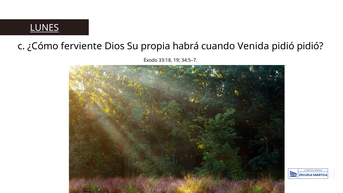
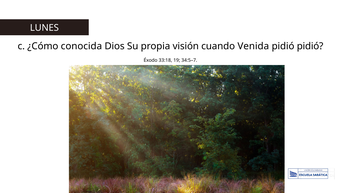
LUNES underline: present -> none
ferviente: ferviente -> conocida
habrá: habrá -> visión
